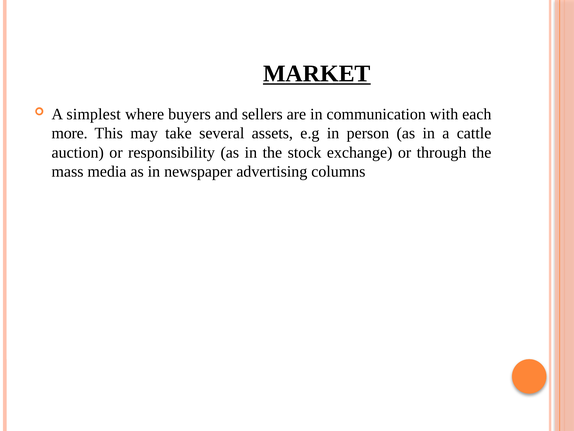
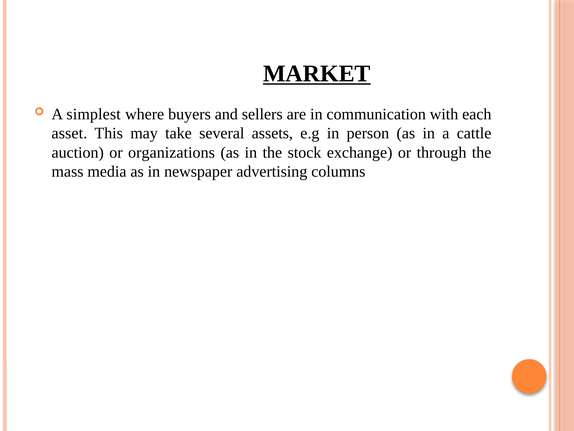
more: more -> asset
responsibility: responsibility -> organizations
